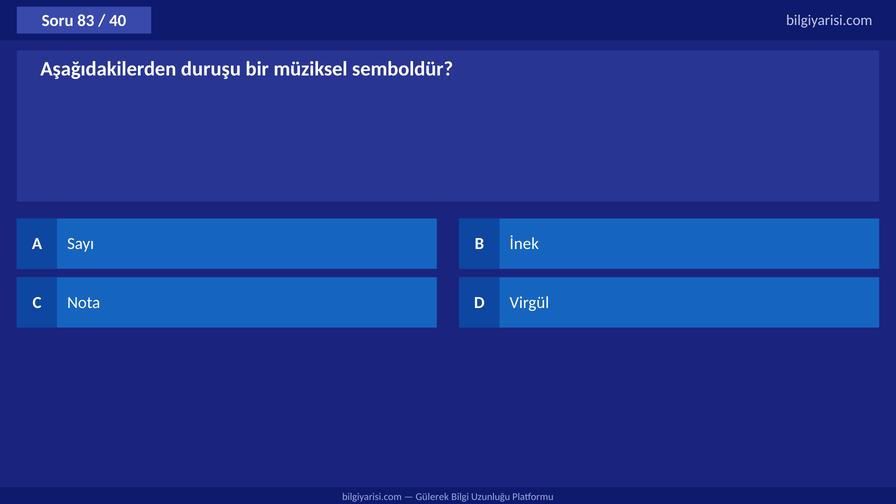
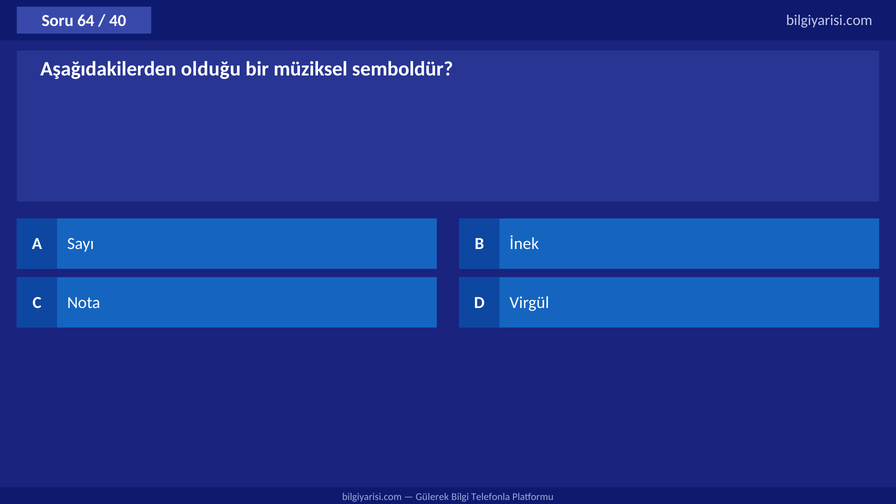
83: 83 -> 64
duruşu: duruşu -> olduğu
Uzunluğu: Uzunluğu -> Telefonla
